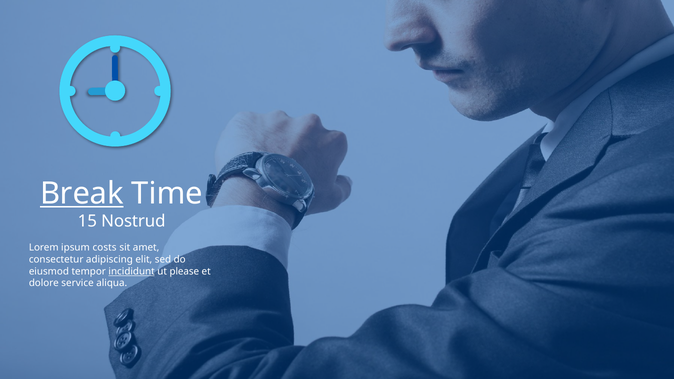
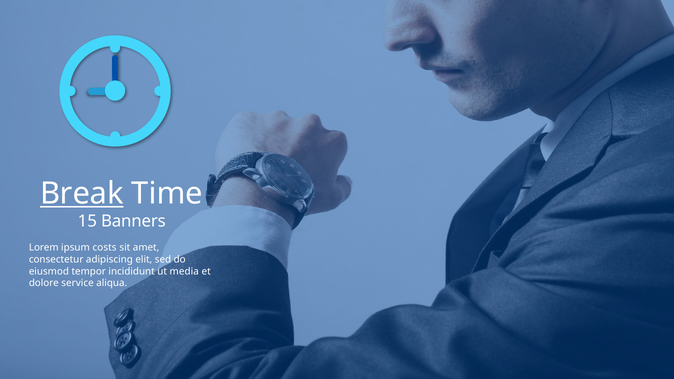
Nostrud: Nostrud -> Banners
incididunt underline: present -> none
please: please -> media
